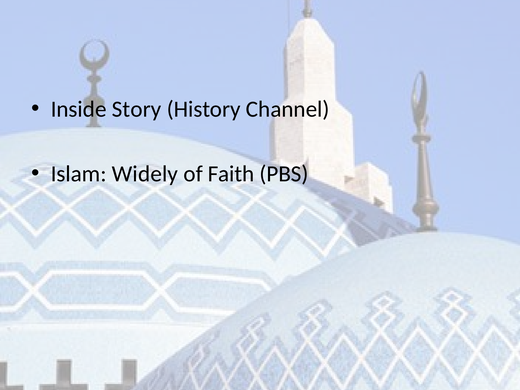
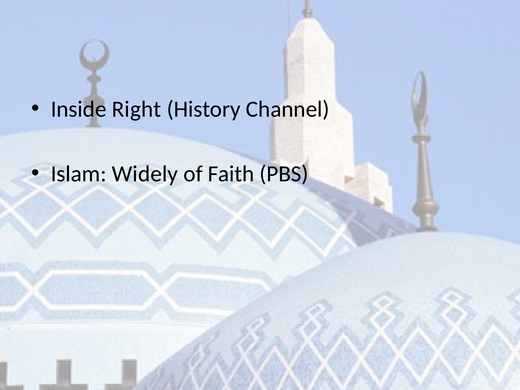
Story: Story -> Right
